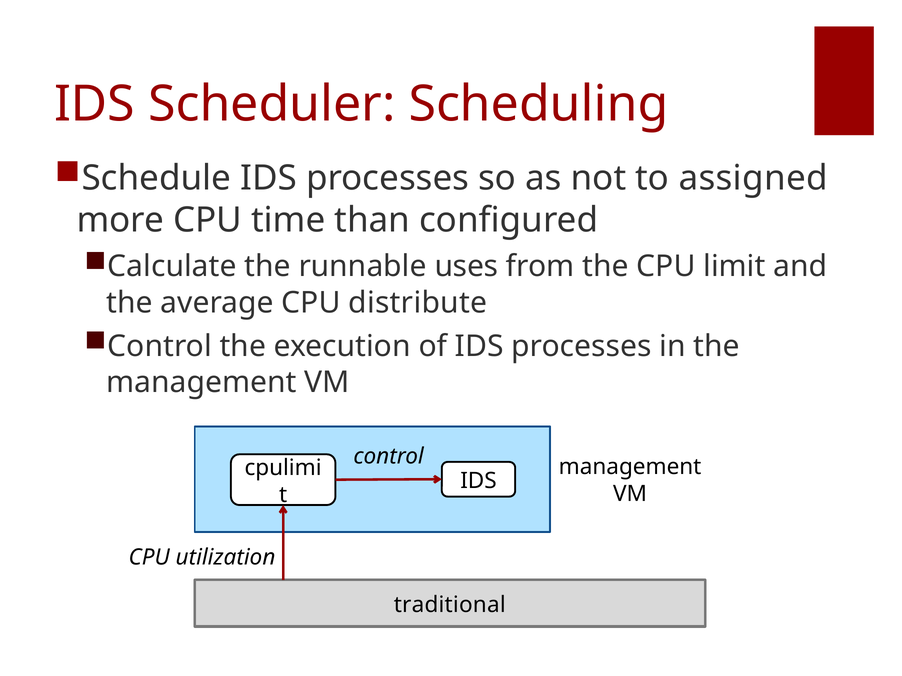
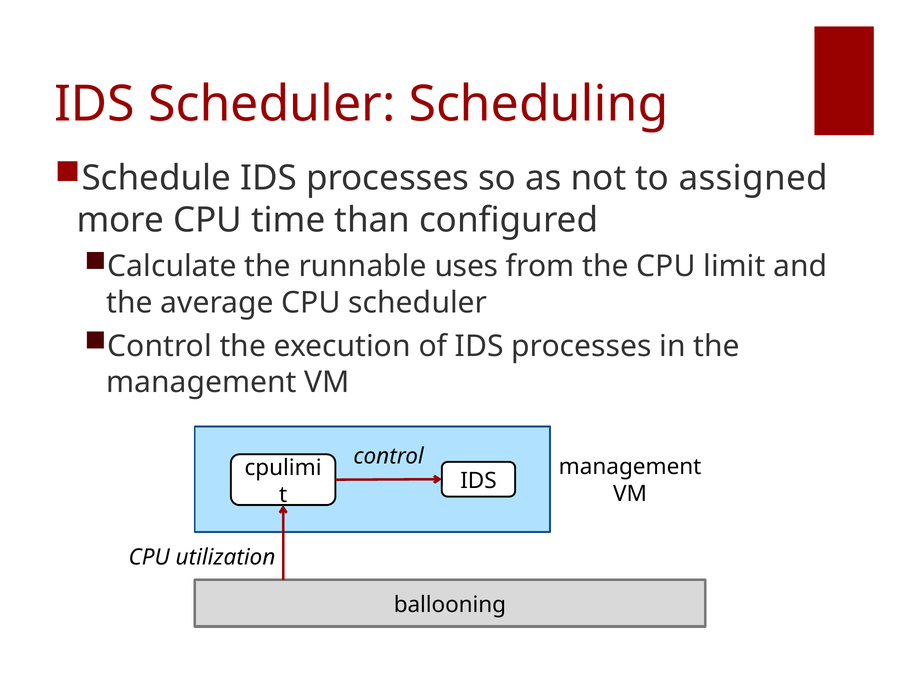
CPU distribute: distribute -> scheduler
traditional: traditional -> ballooning
